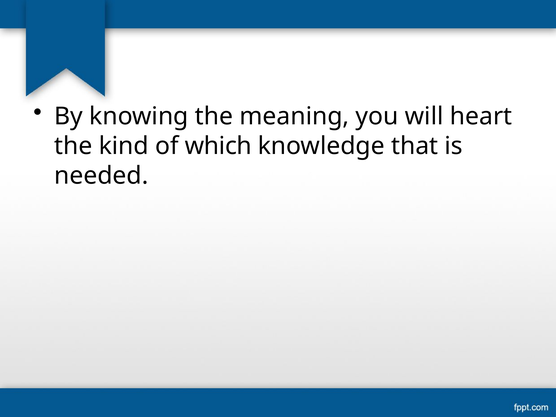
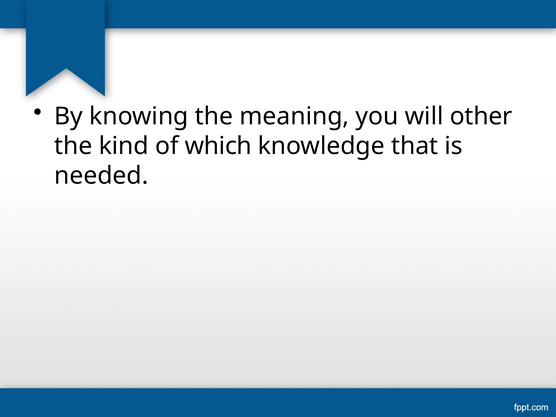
heart: heart -> other
